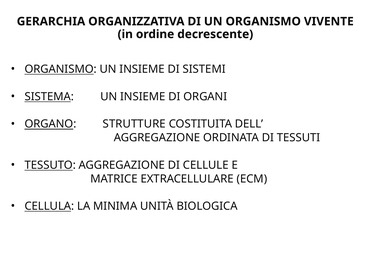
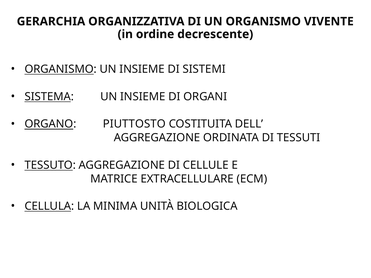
STRUTTURE: STRUTTURE -> PIUTTOSTO
